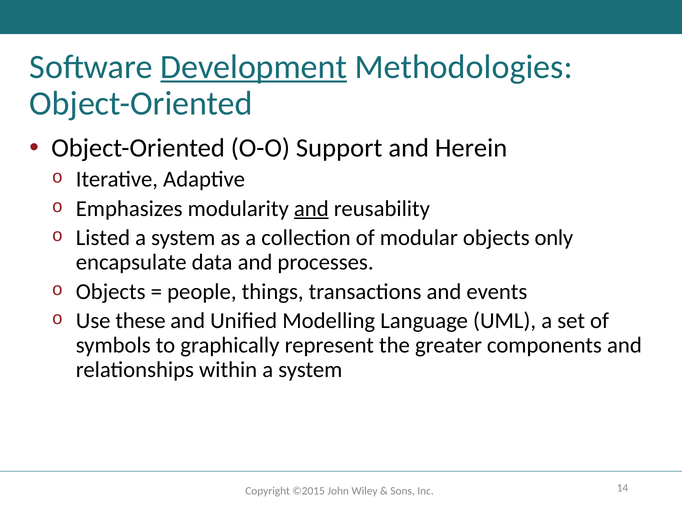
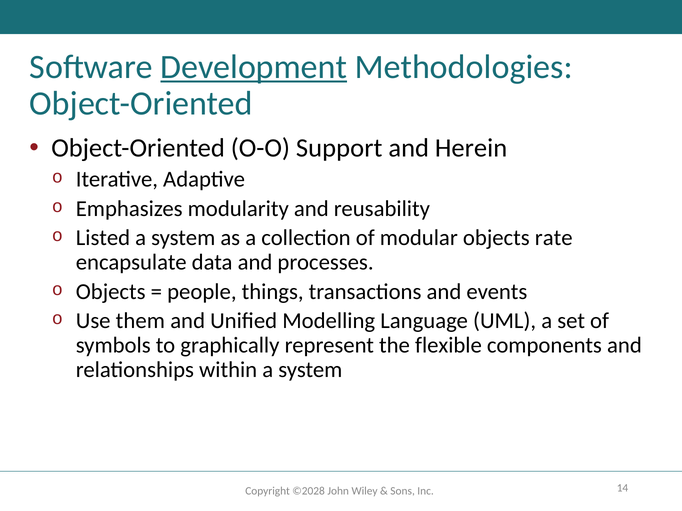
and at (311, 209) underline: present -> none
only: only -> rate
these: these -> them
greater: greater -> flexible
©2015: ©2015 -> ©2028
